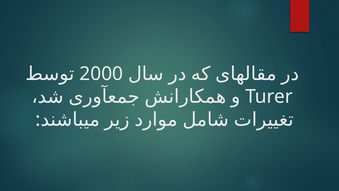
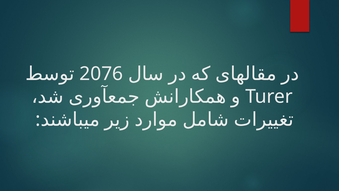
2000: 2000 -> 2076
